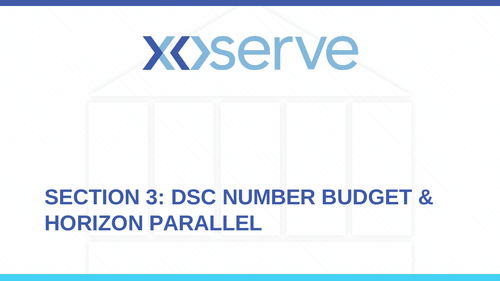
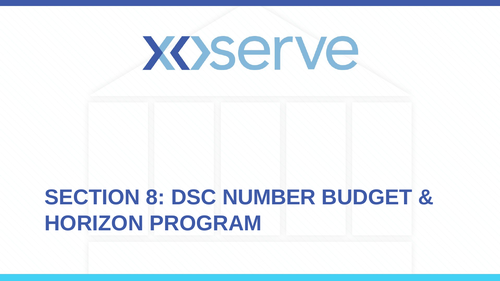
3: 3 -> 8
PARALLEL: PARALLEL -> PROGRAM
